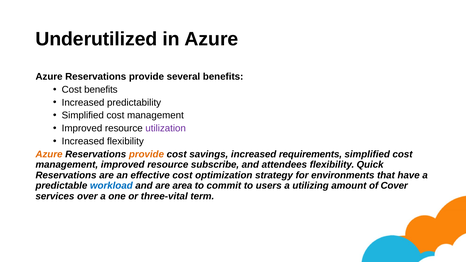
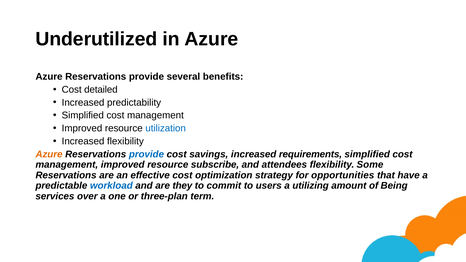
Cost benefits: benefits -> detailed
utilization colour: purple -> blue
provide at (146, 154) colour: orange -> blue
Quick: Quick -> Some
environments: environments -> opportunities
area: area -> they
Cover: Cover -> Being
three-vital: three-vital -> three-plan
